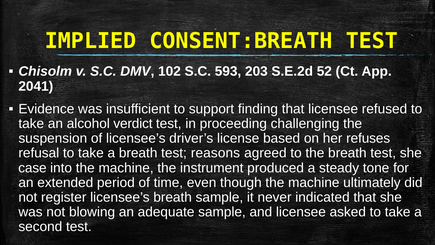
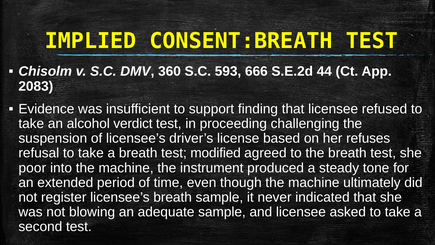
102: 102 -> 360
203: 203 -> 666
52: 52 -> 44
2041: 2041 -> 2083
reasons: reasons -> modified
case: case -> poor
